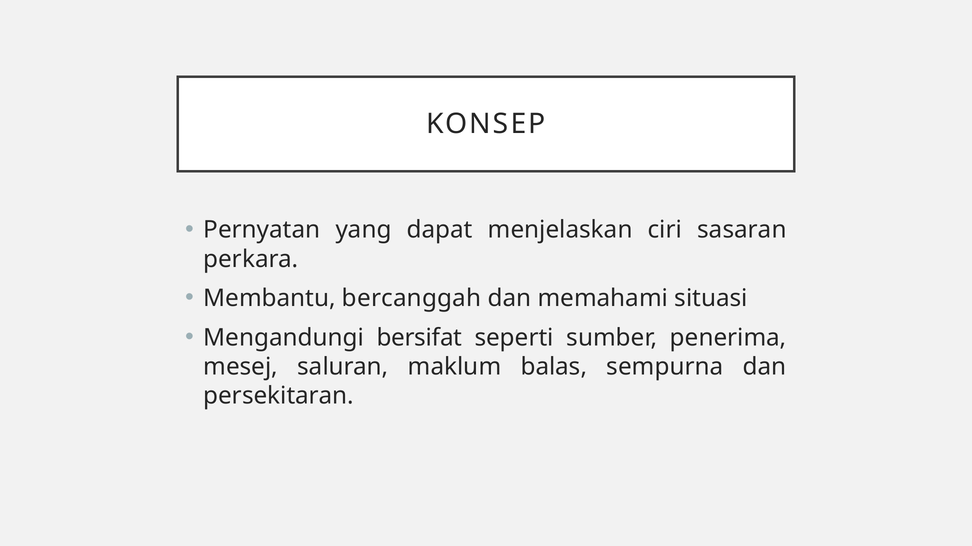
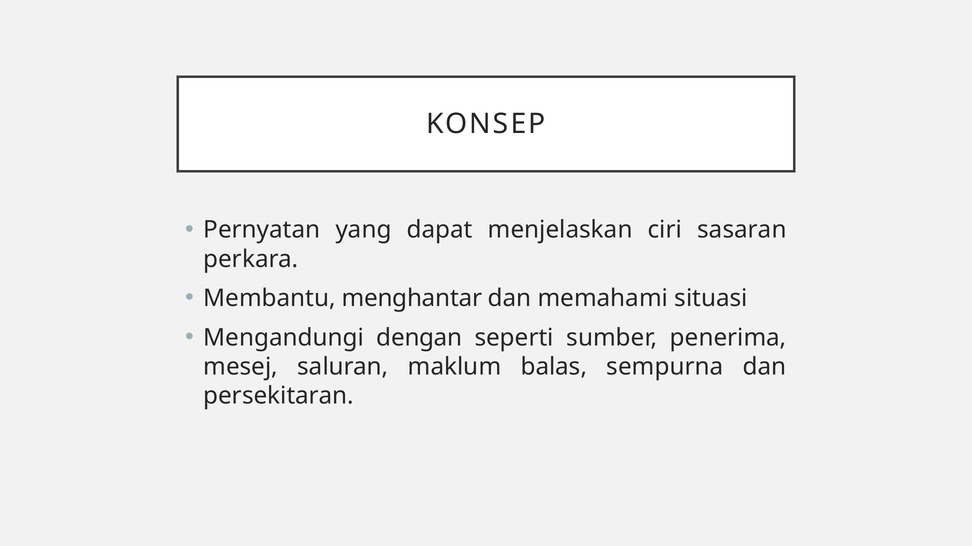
bercanggah: bercanggah -> menghantar
bersifat: bersifat -> dengan
